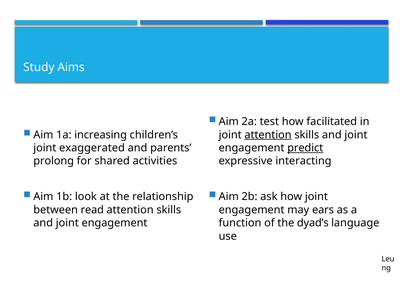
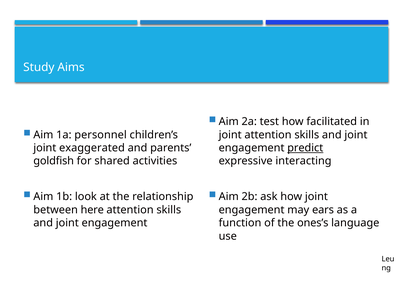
increasing: increasing -> personnel
attention at (268, 135) underline: present -> none
prolong: prolong -> goldfish
read: read -> here
dyad’s: dyad’s -> ones’s
